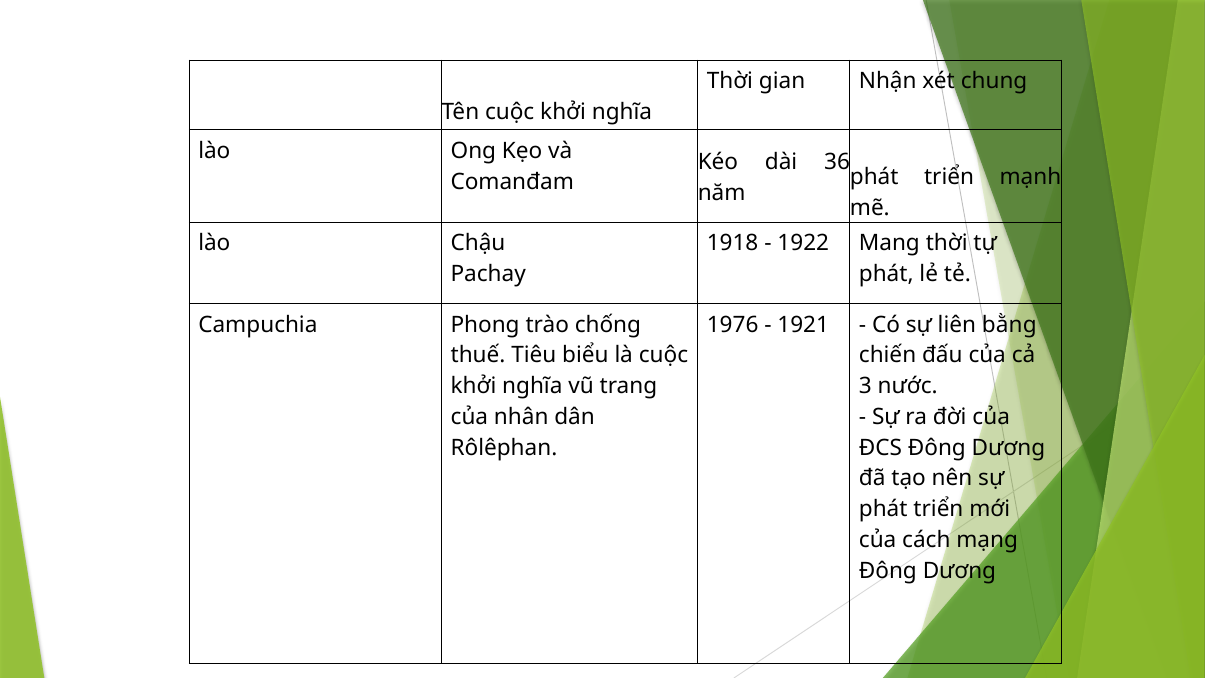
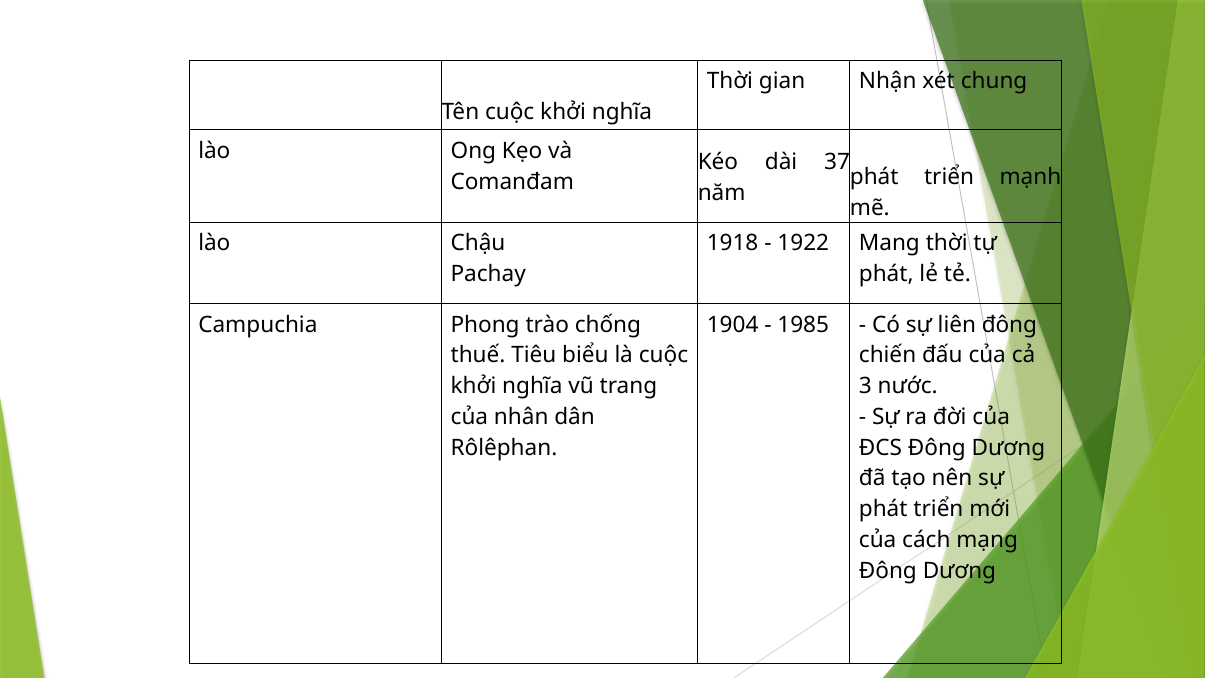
36: 36 -> 37
1976: 1976 -> 1904
1921: 1921 -> 1985
liên bằng: bằng -> đông
